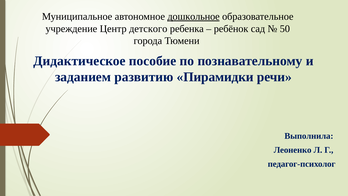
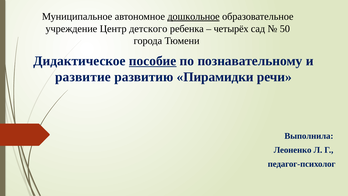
ребёнок: ребёнок -> четырёх
пособие underline: none -> present
заданием: заданием -> развитие
